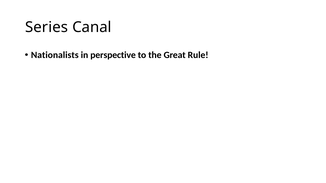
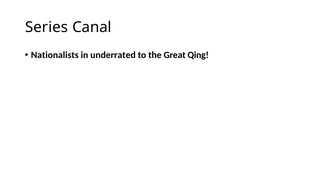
perspective: perspective -> underrated
Rule: Rule -> Qing
